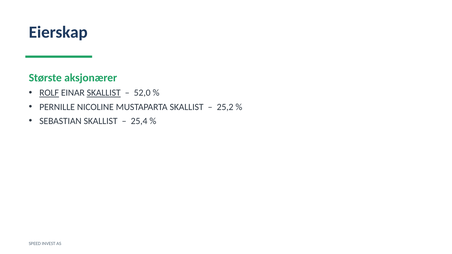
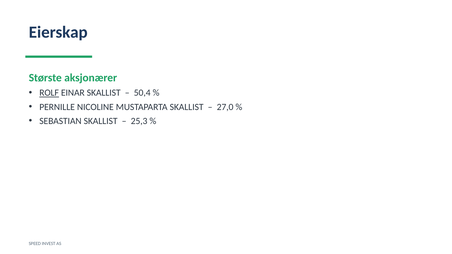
SKALLIST at (104, 93) underline: present -> none
52,0: 52,0 -> 50,4
25,2: 25,2 -> 27,0
25,4: 25,4 -> 25,3
